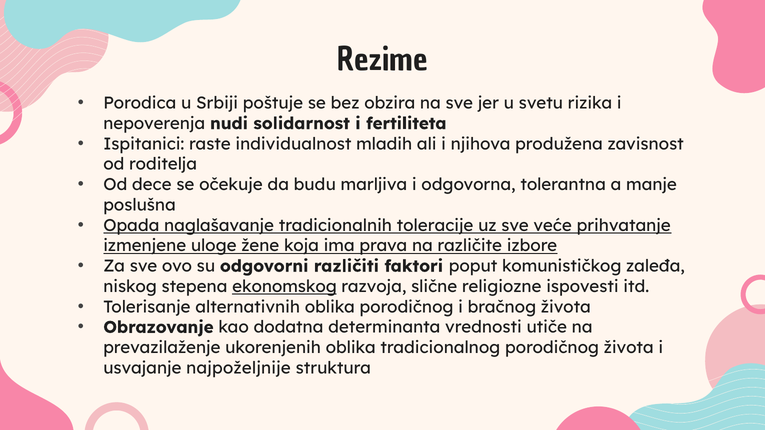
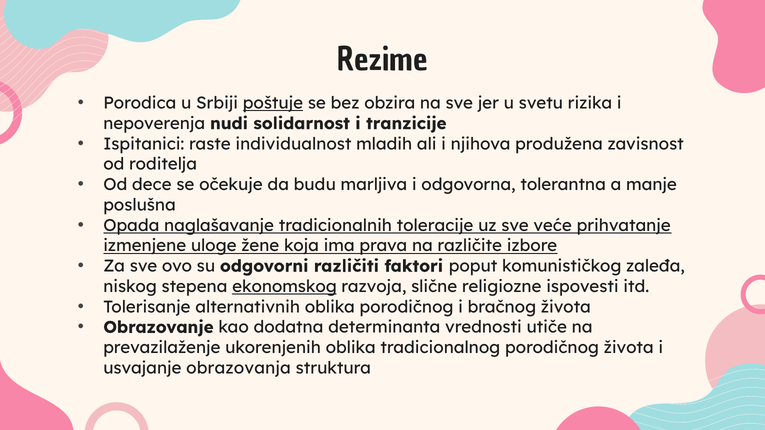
poštuje underline: none -> present
fertiliteta: fertiliteta -> tranzicije
najpoželjnije: najpoželjnije -> obrazovanja
